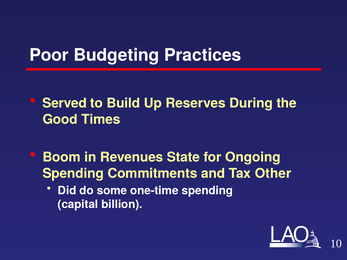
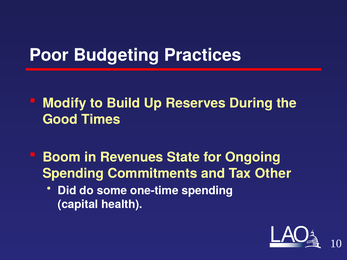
Served: Served -> Modify
billion: billion -> health
